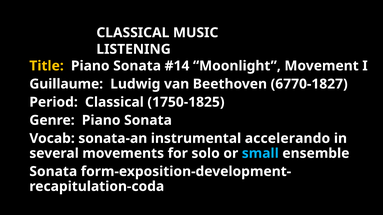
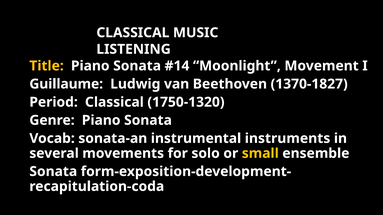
6770-1827: 6770-1827 -> 1370-1827
1750-1825: 1750-1825 -> 1750-1320
accelerando: accelerando -> instruments
small colour: light blue -> yellow
